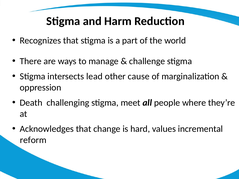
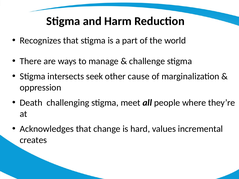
lead: lead -> seek
reform: reform -> creates
